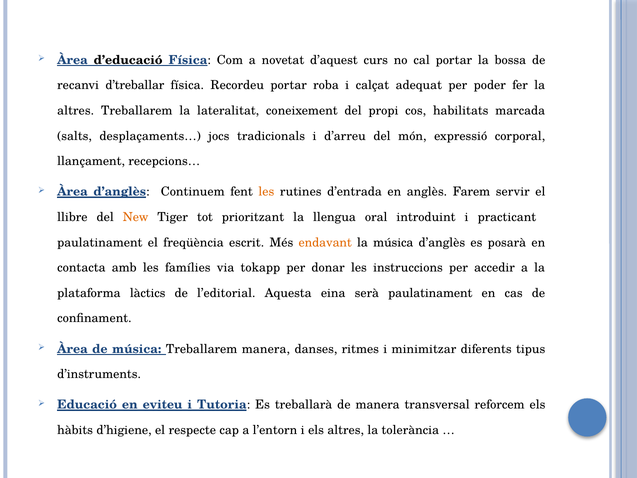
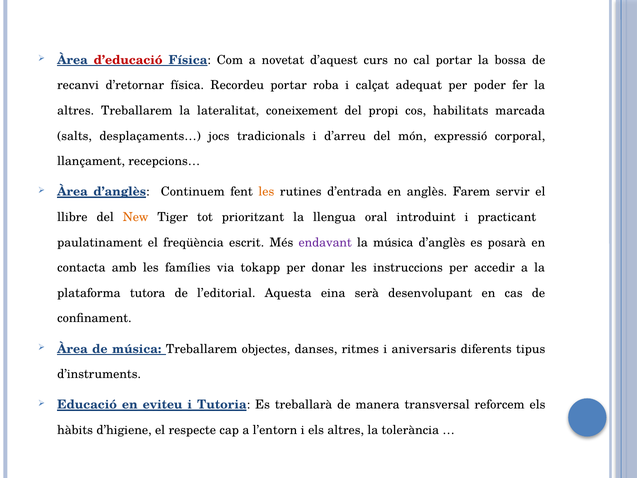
d’educació colour: black -> red
d’treballar: d’treballar -> d’retornar
endavant colour: orange -> purple
làctics: làctics -> tutora
serà paulatinament: paulatinament -> desenvolupant
Treballarem manera: manera -> objectes
minimitzar: minimitzar -> aniversaris
